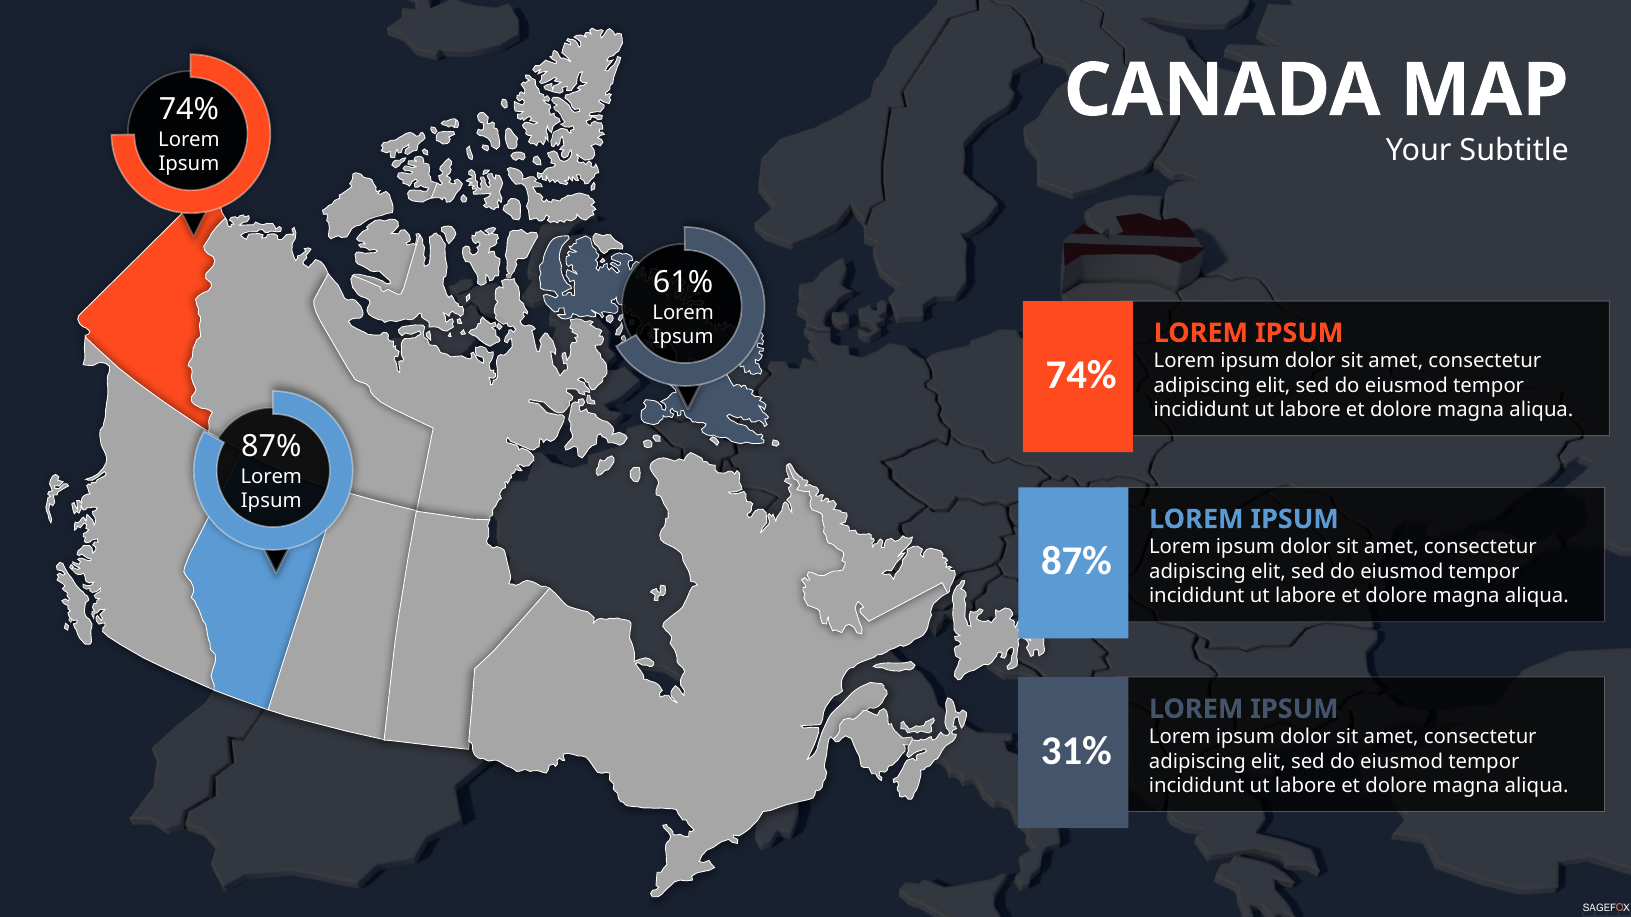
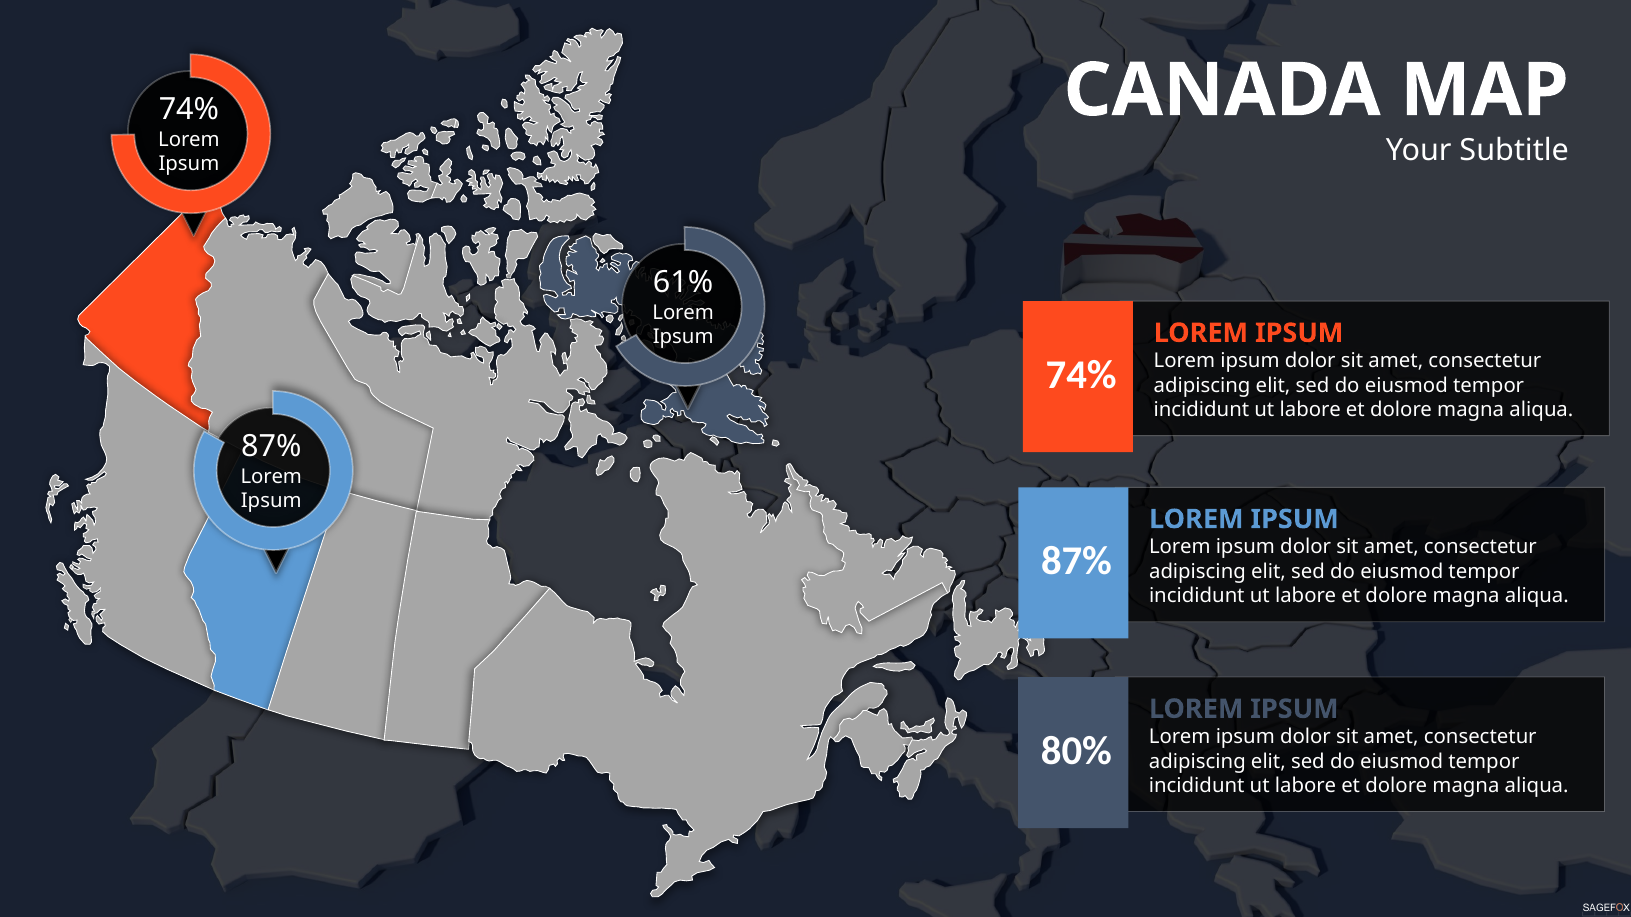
31%: 31% -> 80%
